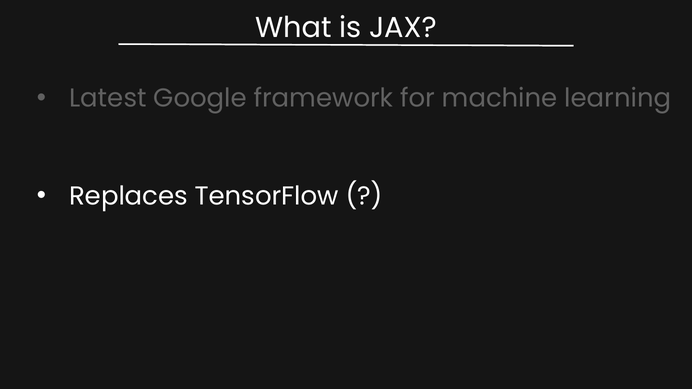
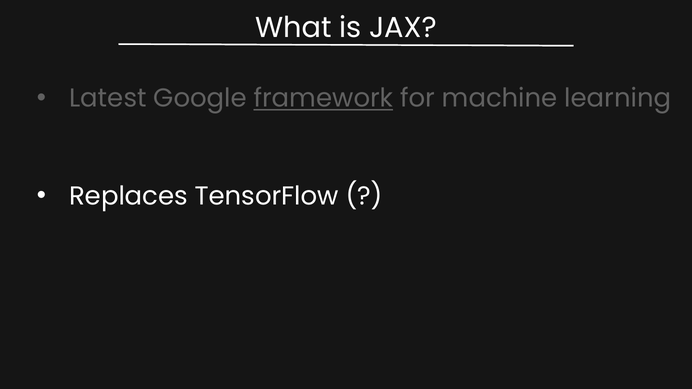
framework underline: none -> present
